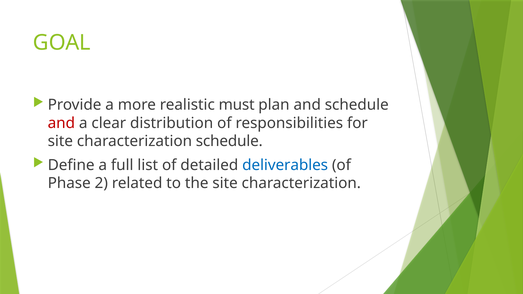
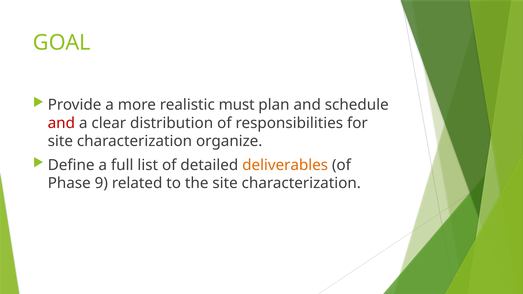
characterization schedule: schedule -> organize
deliverables colour: blue -> orange
2: 2 -> 9
